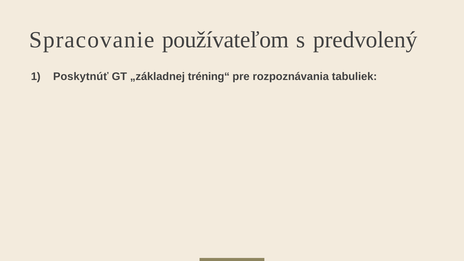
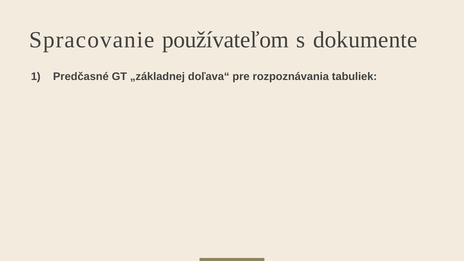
predvolený: predvolený -> dokumente
Poskytnúť: Poskytnúť -> Predčasné
tréning“: tréning“ -> doľava“
